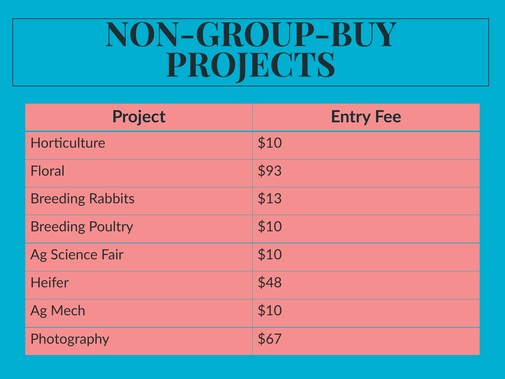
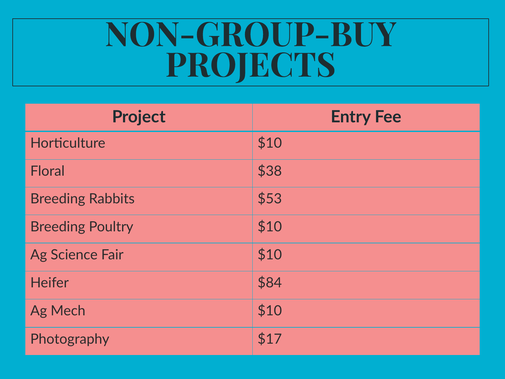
$93: $93 -> $38
$13: $13 -> $53
$48: $48 -> $84
$67: $67 -> $17
